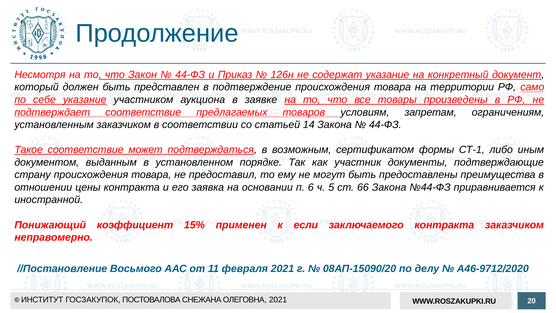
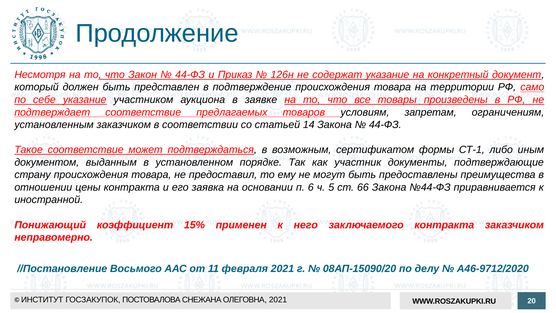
если: если -> него
